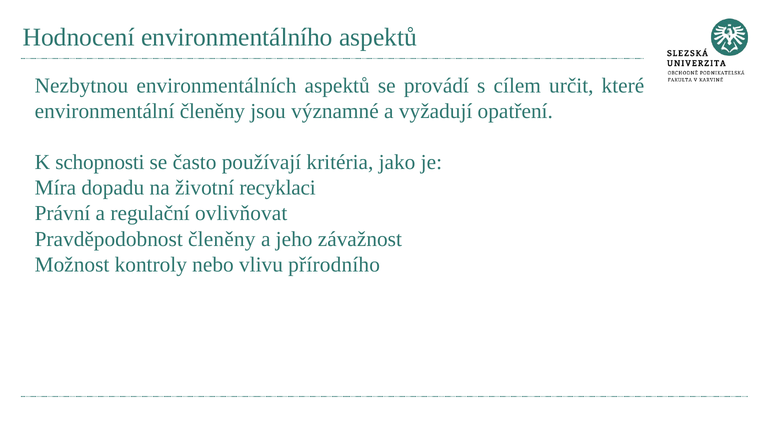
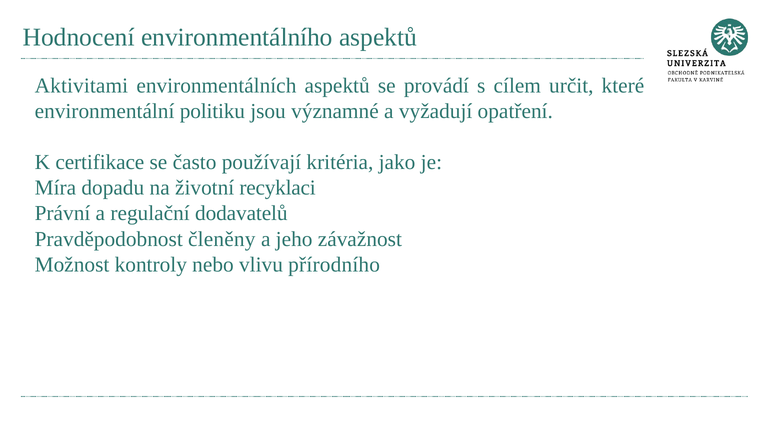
Nezbytnou: Nezbytnou -> Aktivitami
environmentální členěny: členěny -> politiku
schopnosti: schopnosti -> certifikace
ovlivňovat: ovlivňovat -> dodavatelů
